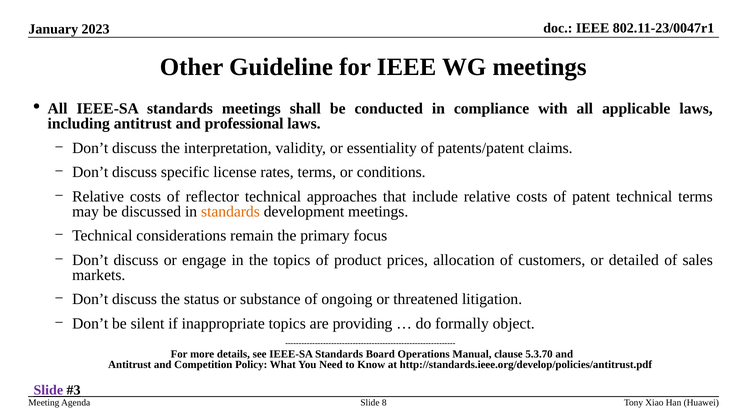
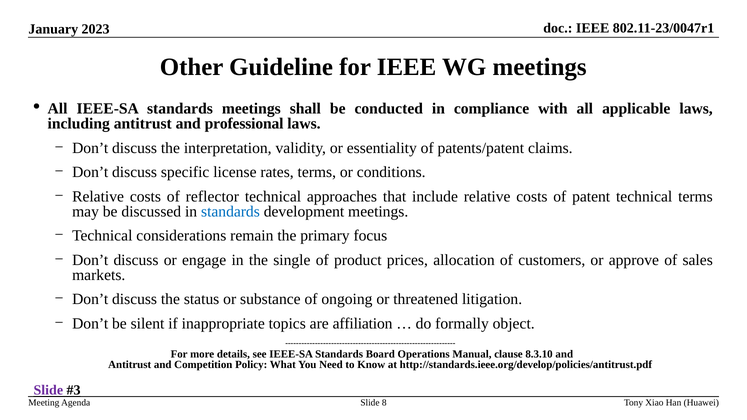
standards at (230, 212) colour: orange -> blue
the topics: topics -> single
detailed: detailed -> approve
providing: providing -> affiliation
5.3.70: 5.3.70 -> 8.3.10
